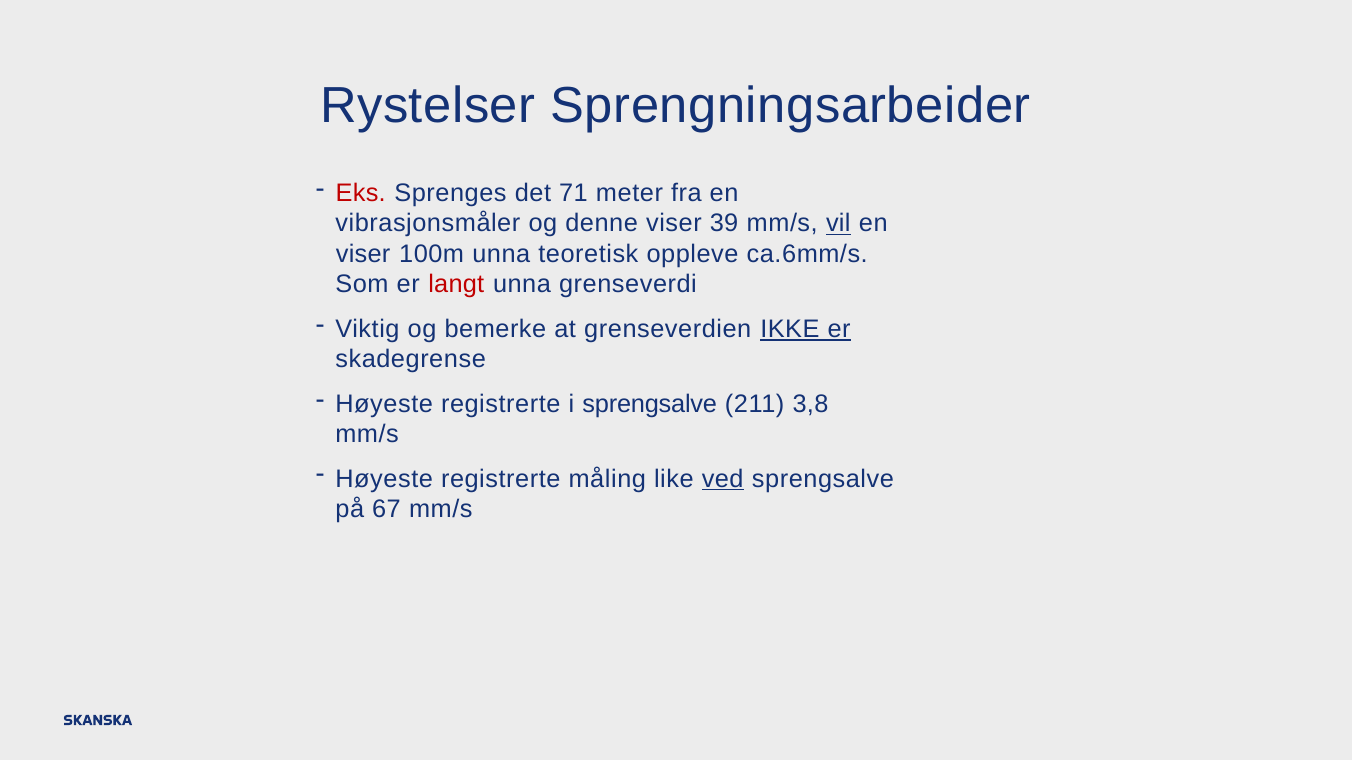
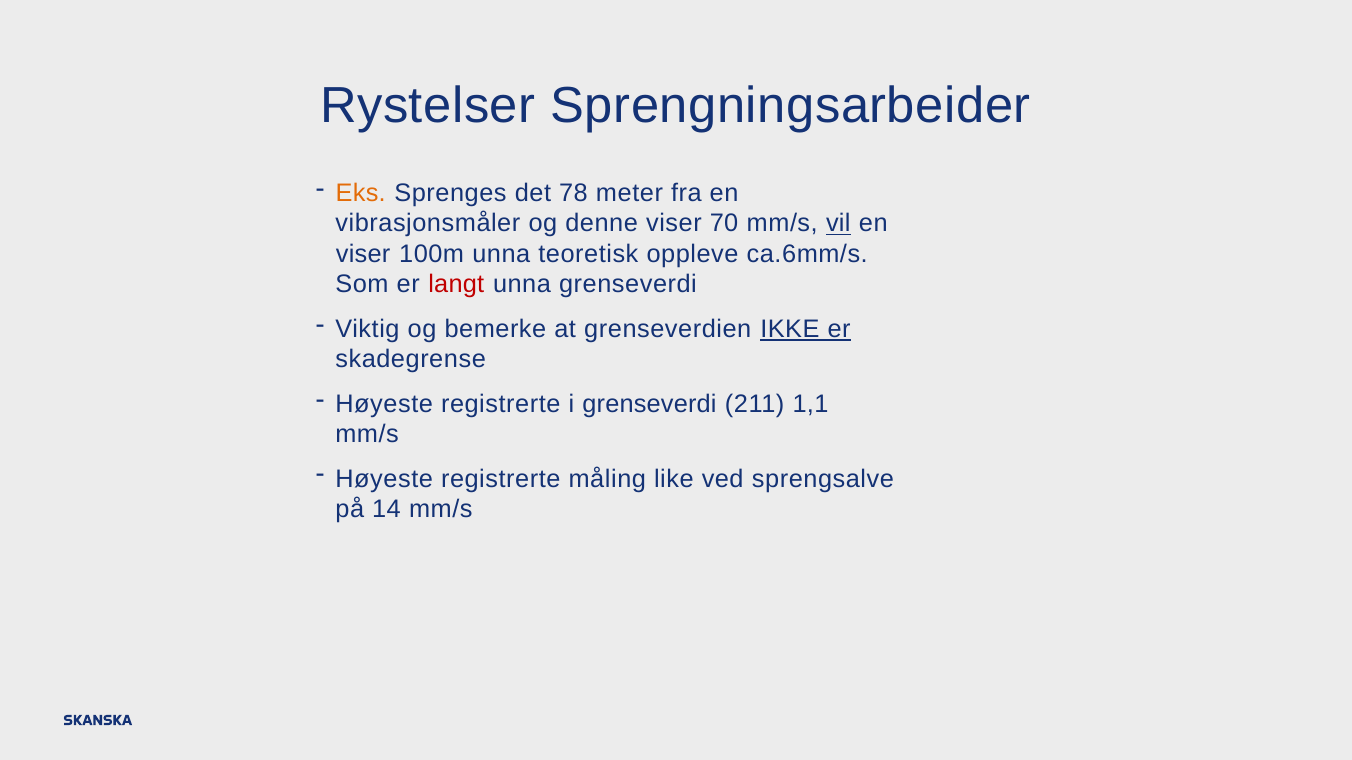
Eks colour: red -> orange
71: 71 -> 78
39: 39 -> 70
i sprengsalve: sprengsalve -> grenseverdi
3,8: 3,8 -> 1,1
ved underline: present -> none
67: 67 -> 14
